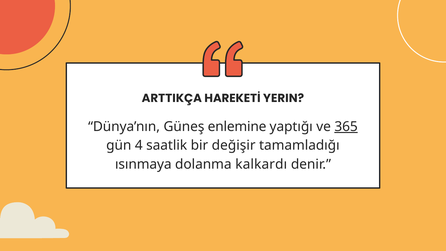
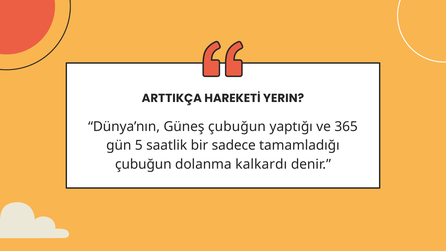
Güneş enlemine: enlemine -> çubuğun
365 underline: present -> none
4: 4 -> 5
değişir: değişir -> sadece
ısınmaya at (143, 164): ısınmaya -> çubuğun
